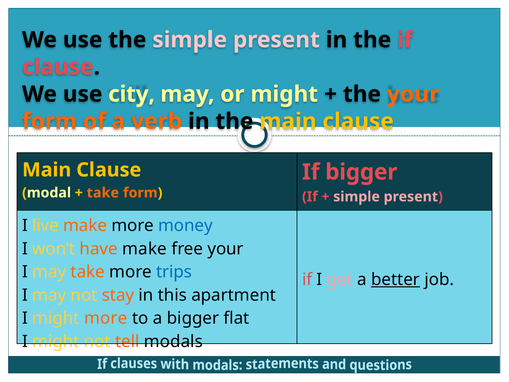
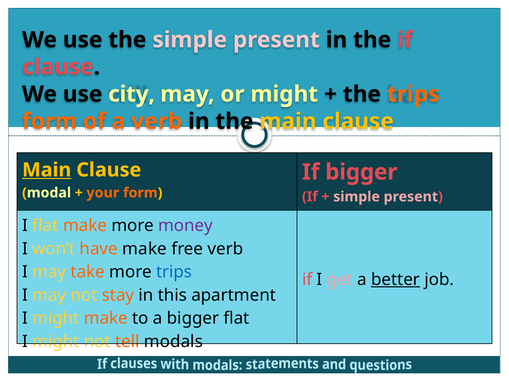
the your: your -> trips
Main at (47, 170) underline: none -> present
take at (103, 193): take -> your
I live: live -> flat
money colour: blue -> purple
free your: your -> verb
might more: more -> make
